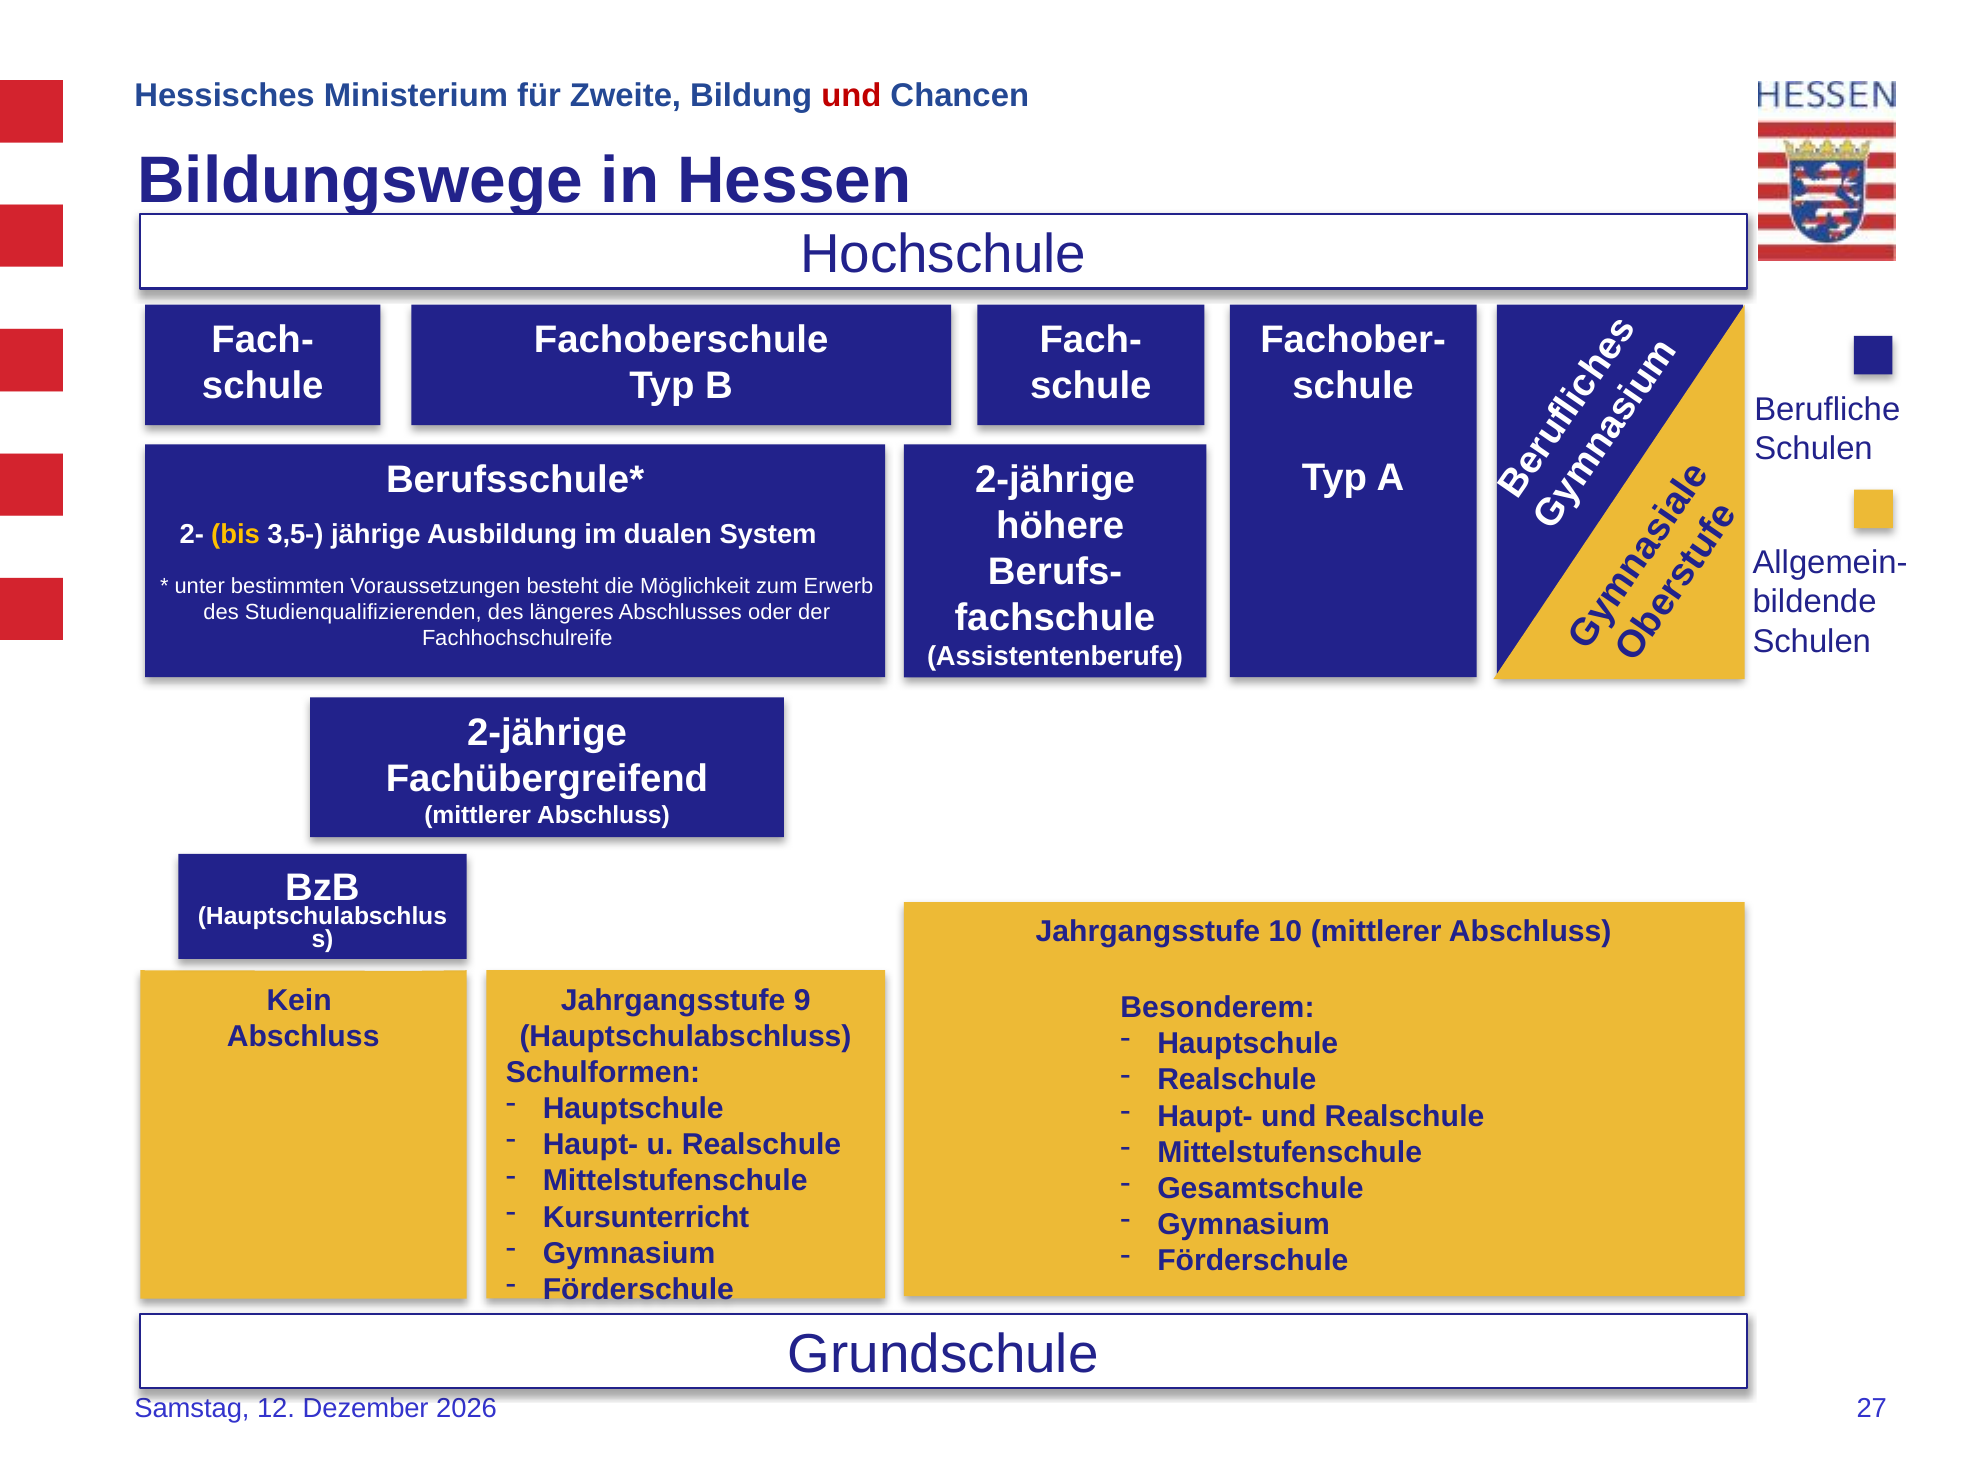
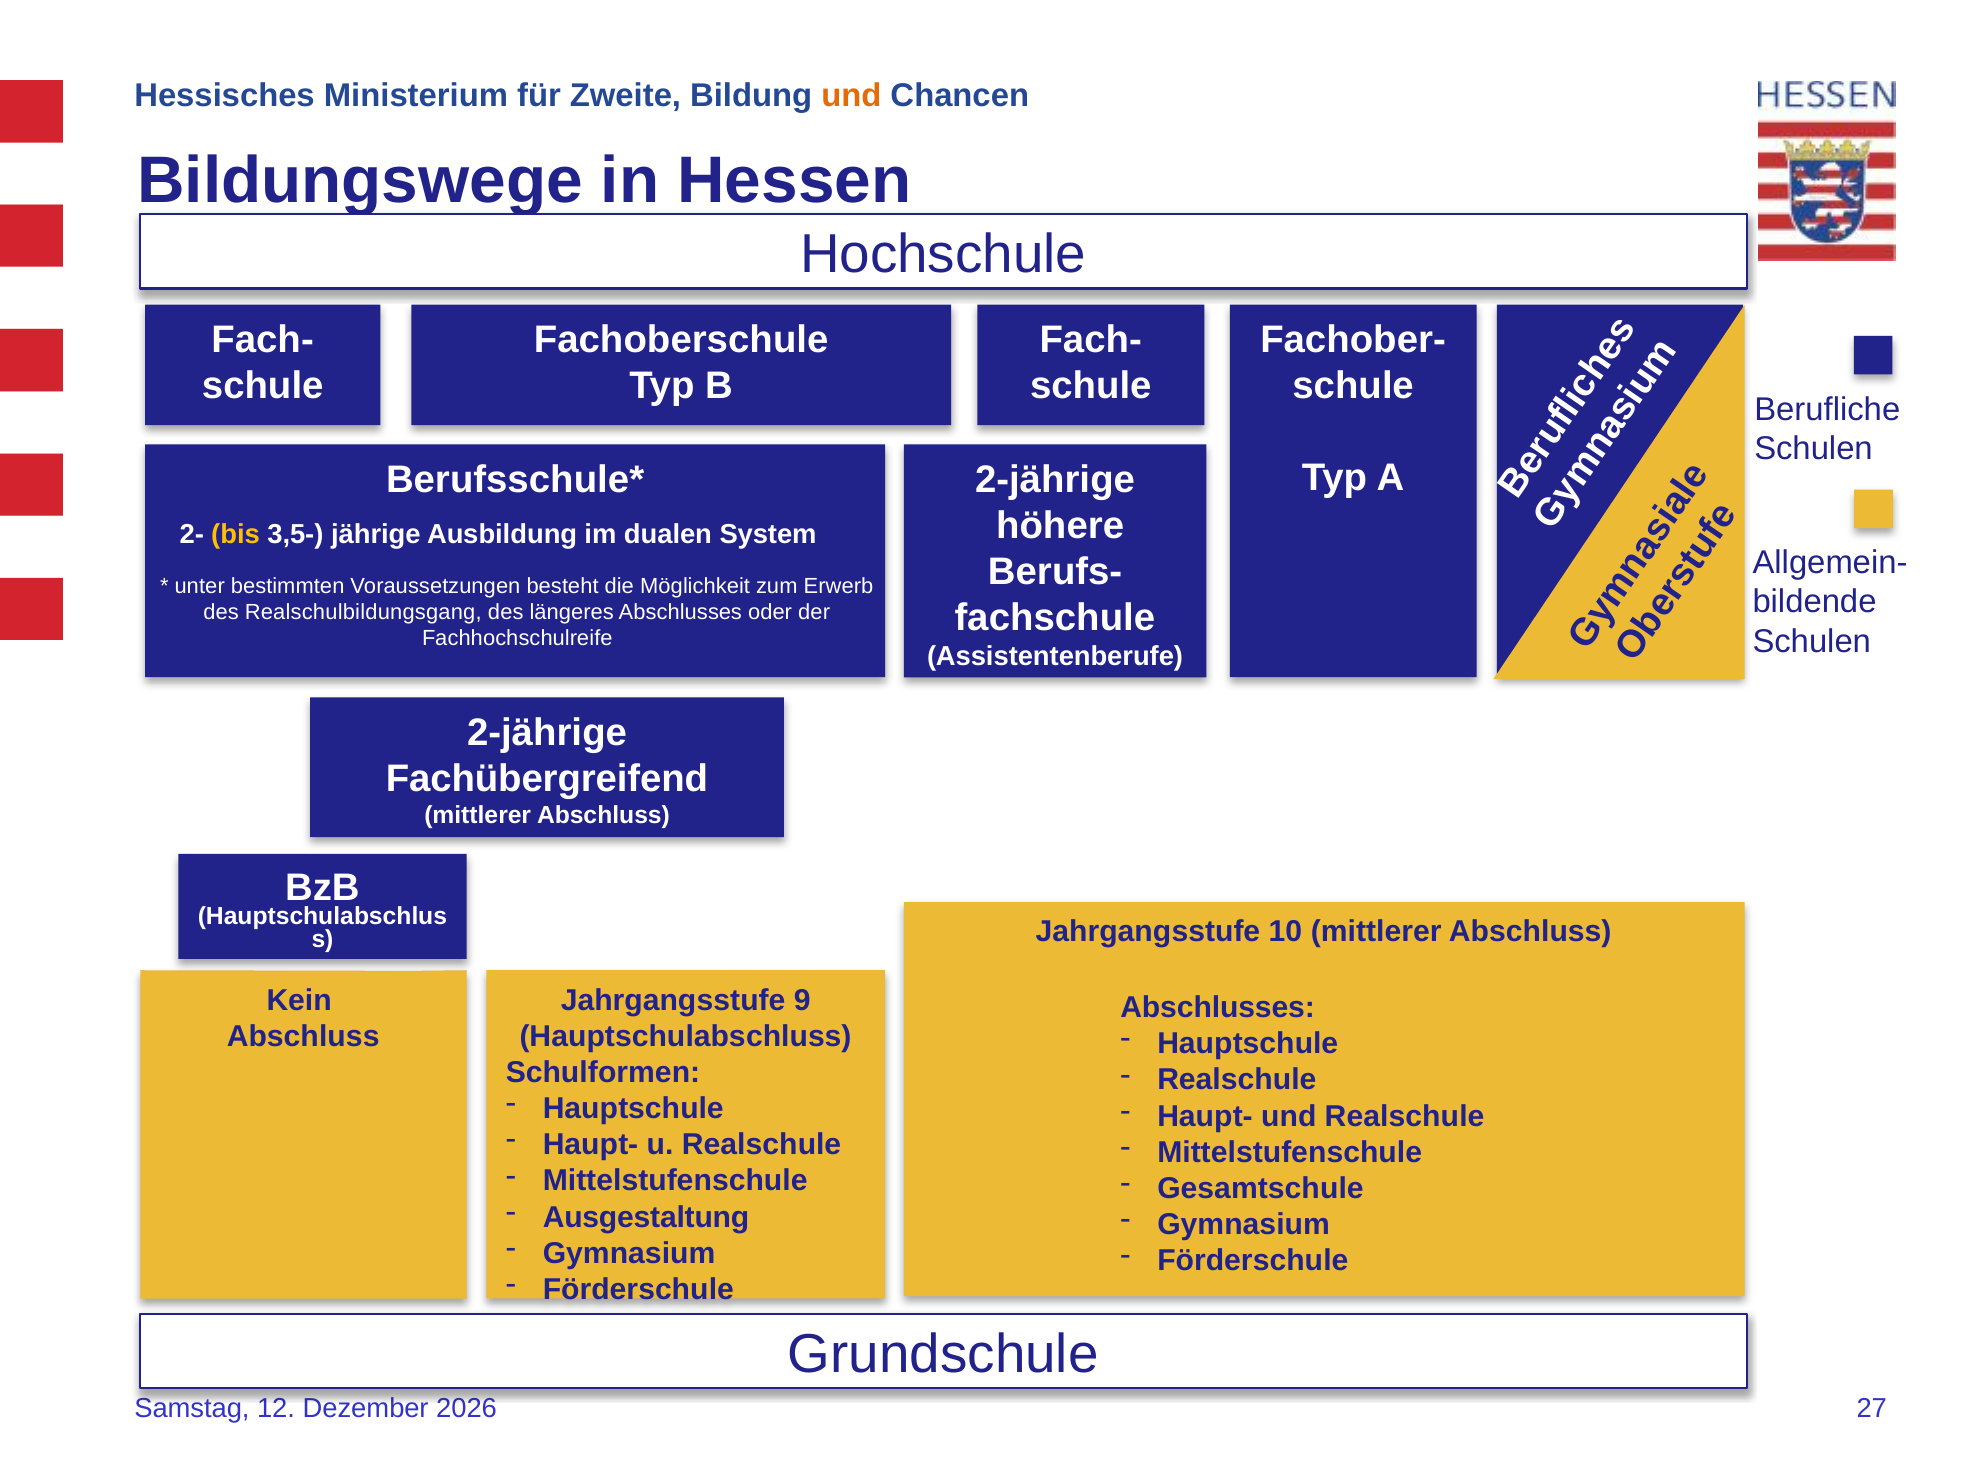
und at (851, 95) colour: red -> orange
Studienqualifizierenden: Studienqualifizierenden -> Realschulbildungsgang
Besonderem at (1217, 1008): Besonderem -> Abschlusses
Kursunterricht: Kursunterricht -> Ausgestaltung
